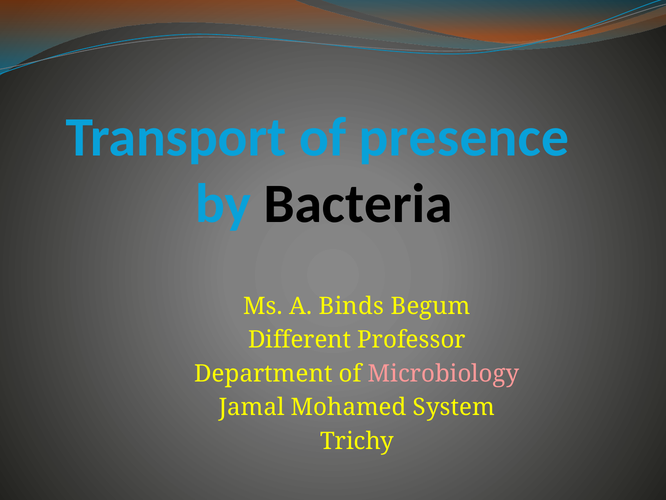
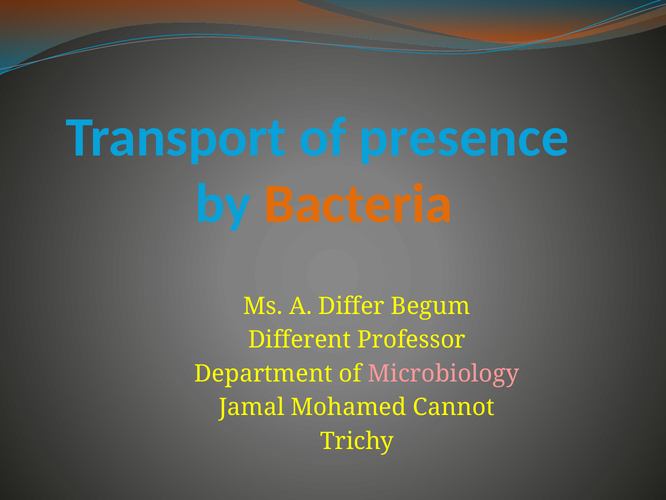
Bacteria colour: black -> orange
Binds: Binds -> Differ
System: System -> Cannot
